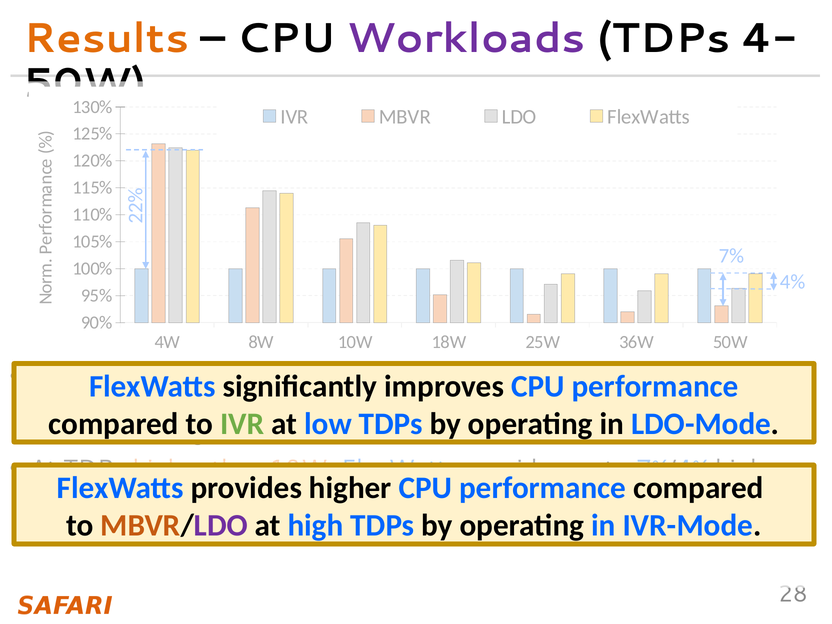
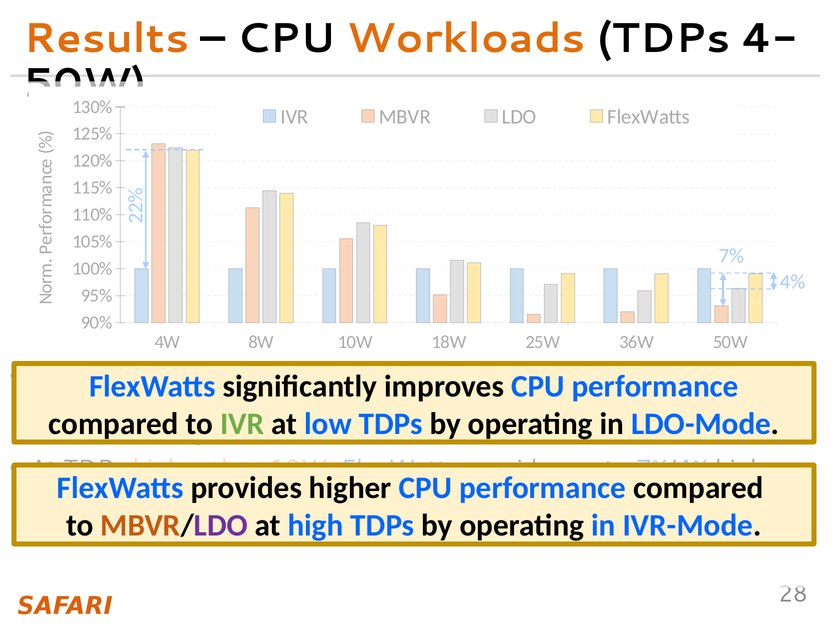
Workloads colour: purple -> orange
